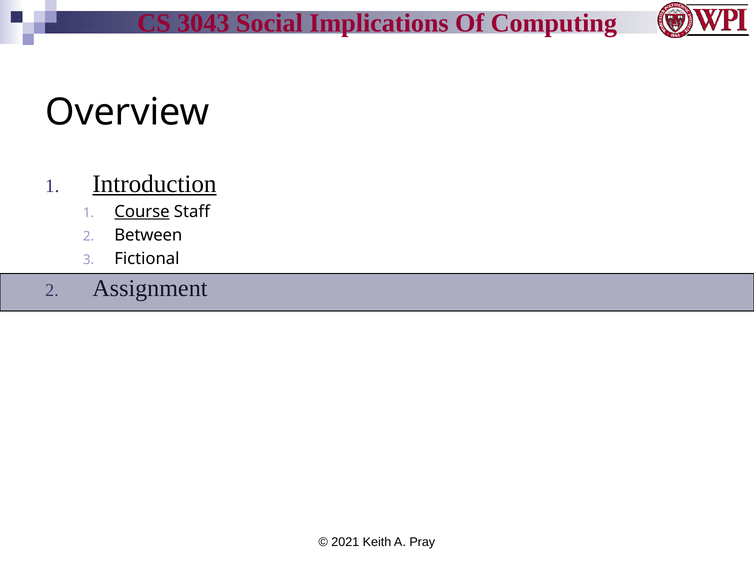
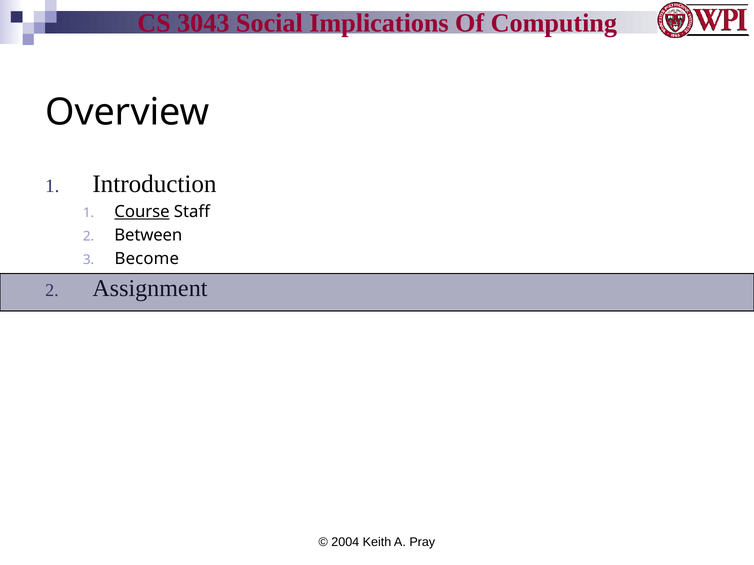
Introduction underline: present -> none
Fictional: Fictional -> Become
2021: 2021 -> 2004
